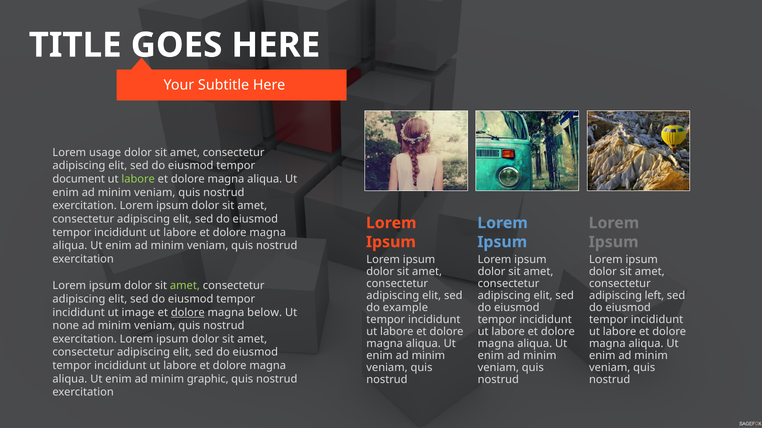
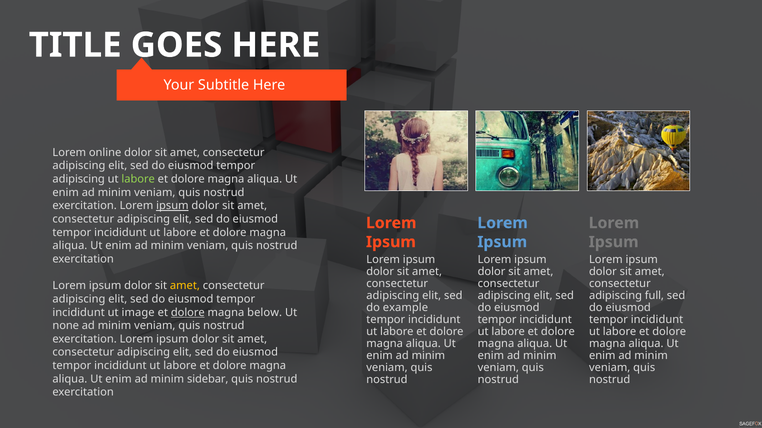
usage: usage -> online
document at (79, 179): document -> adipiscing
ipsum at (172, 206) underline: none -> present
amet at (185, 286) colour: light green -> yellow
left: left -> full
graphic: graphic -> sidebar
